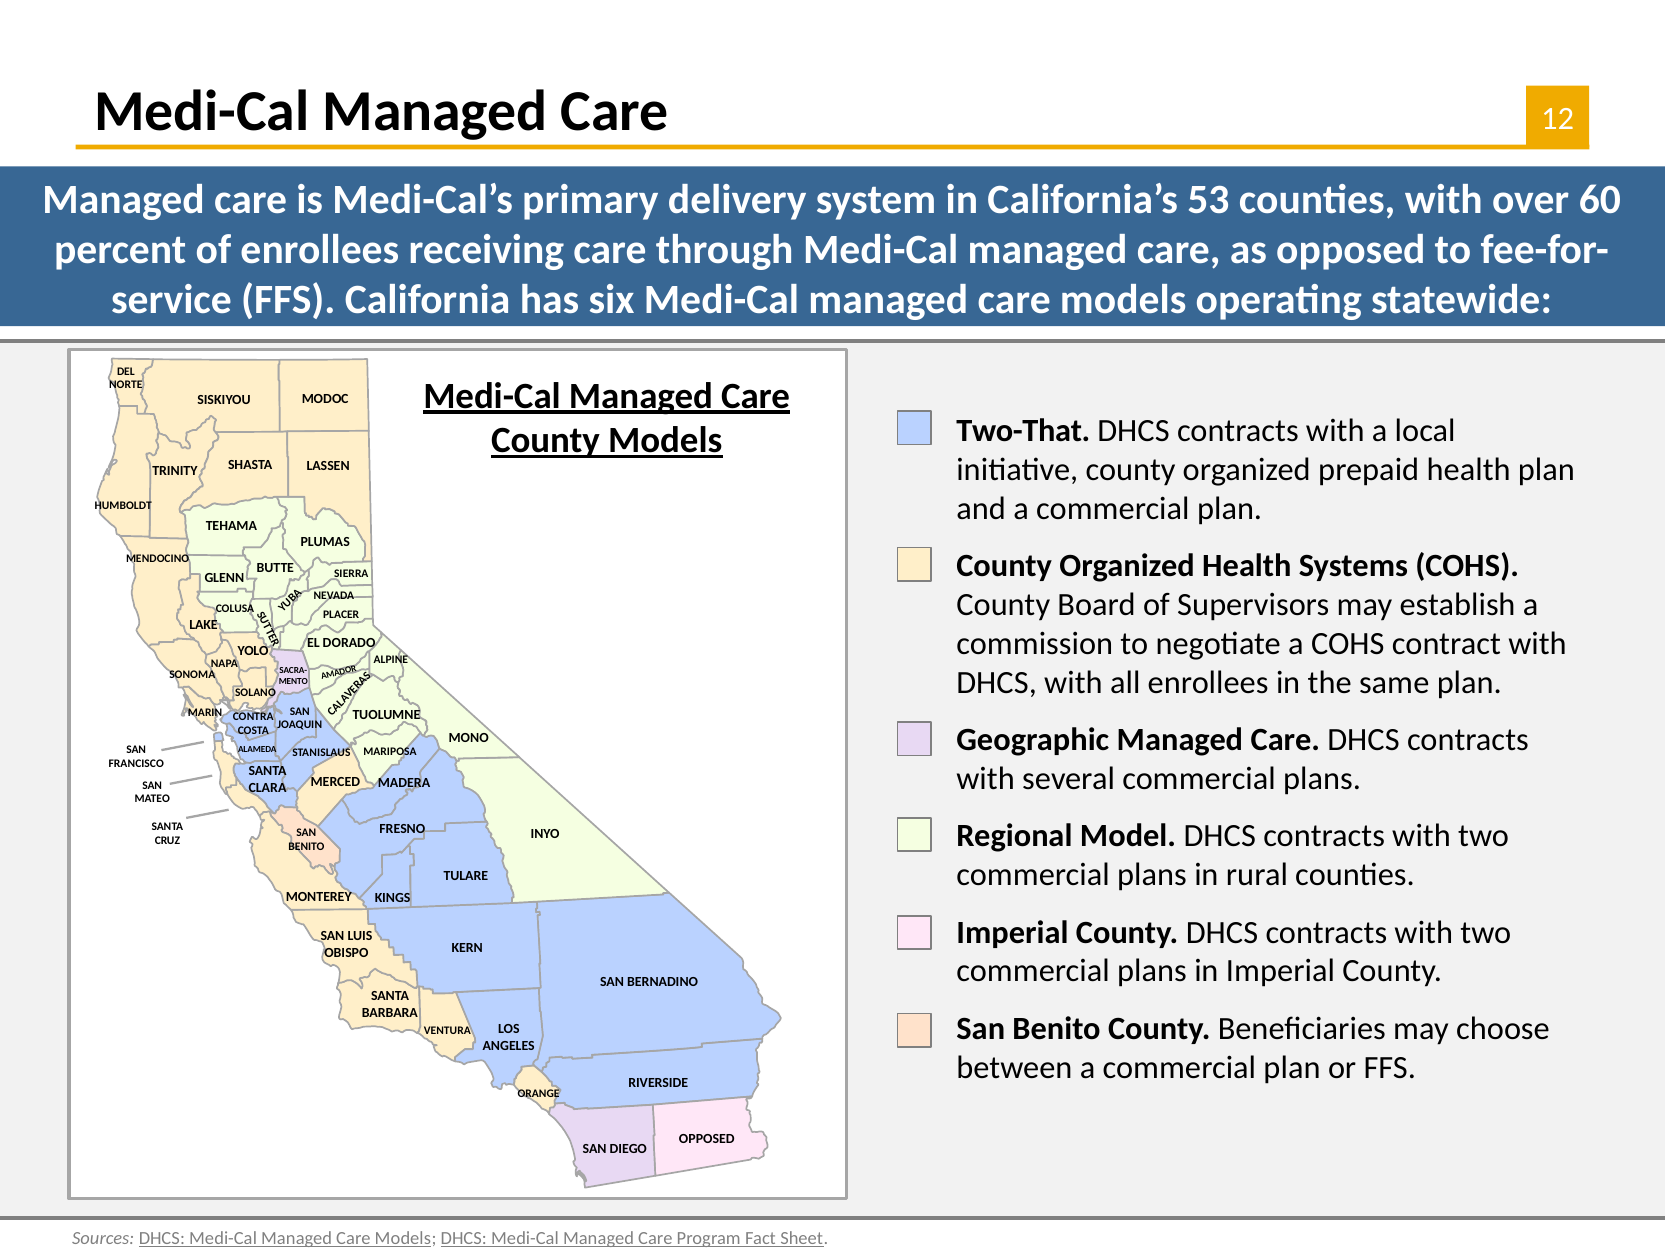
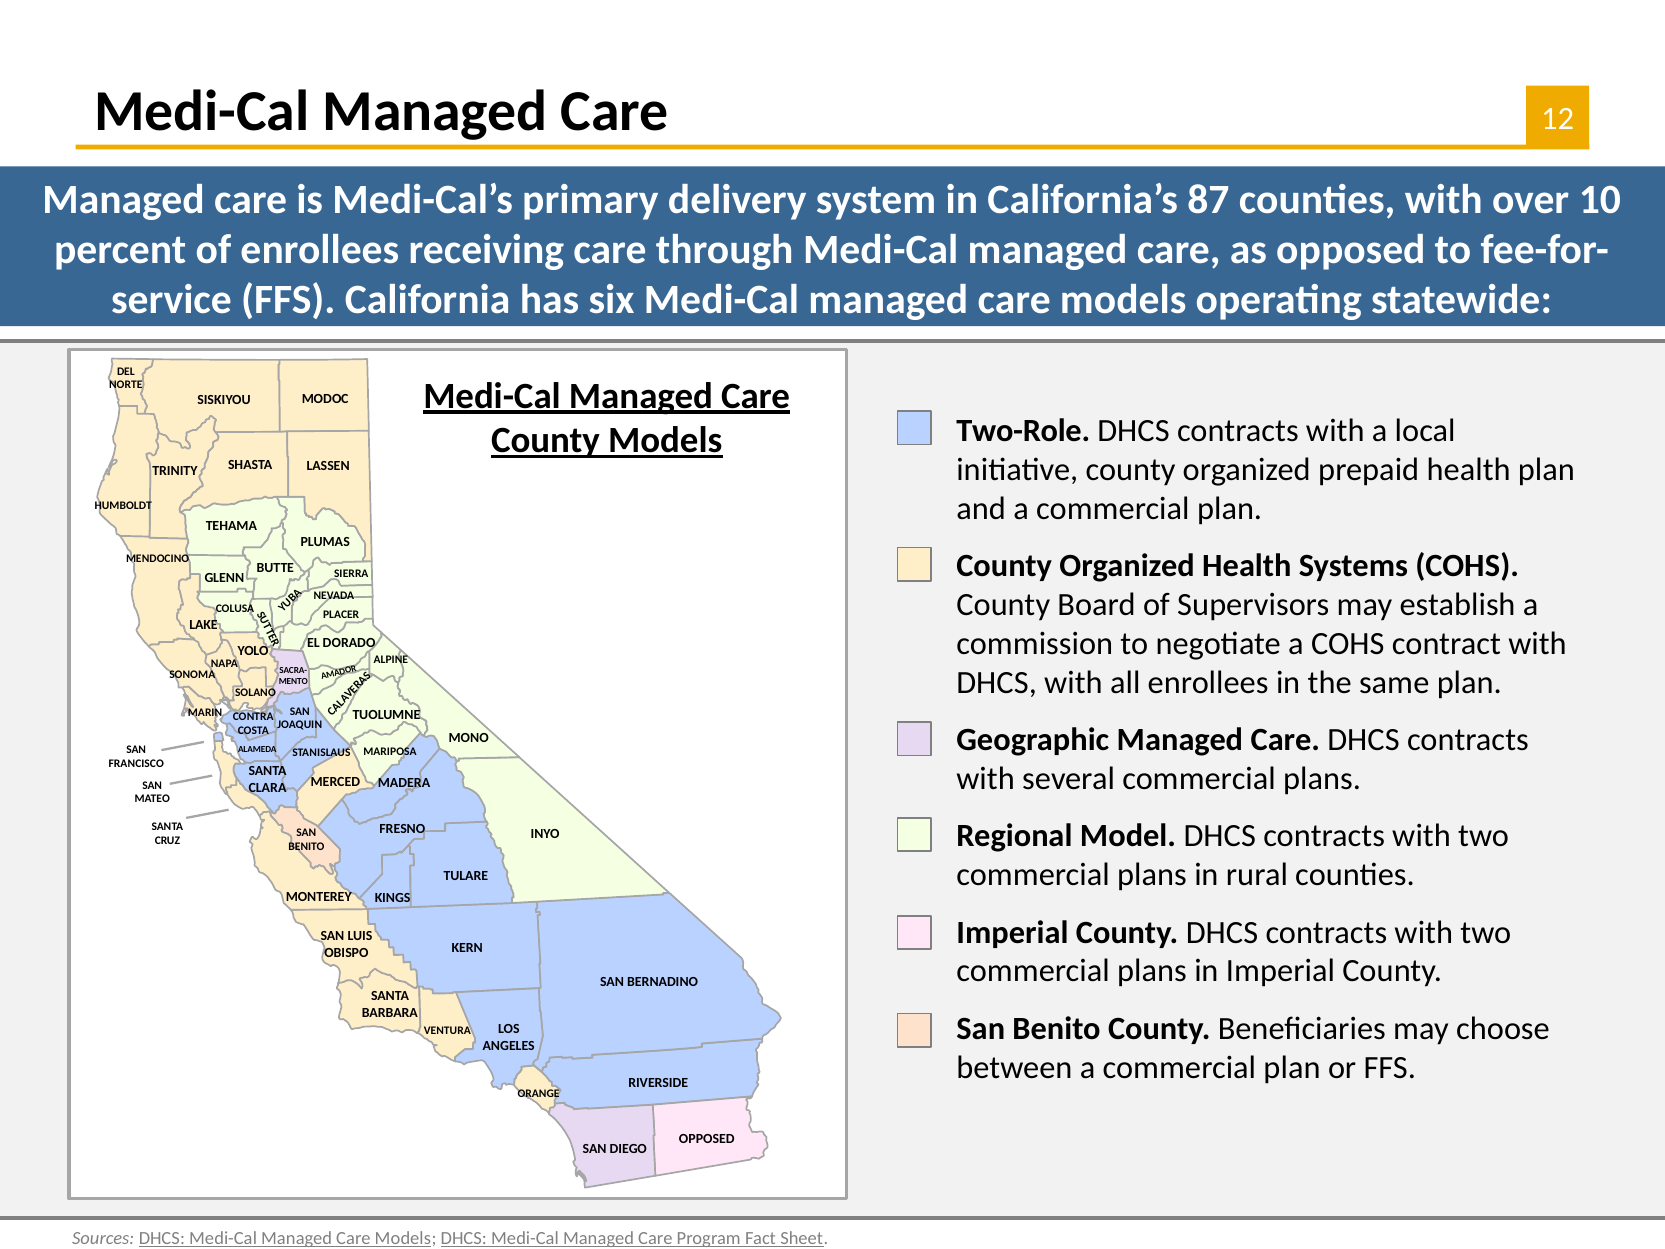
53: 53 -> 87
60: 60 -> 10
Two-That: Two-That -> Two-Role
